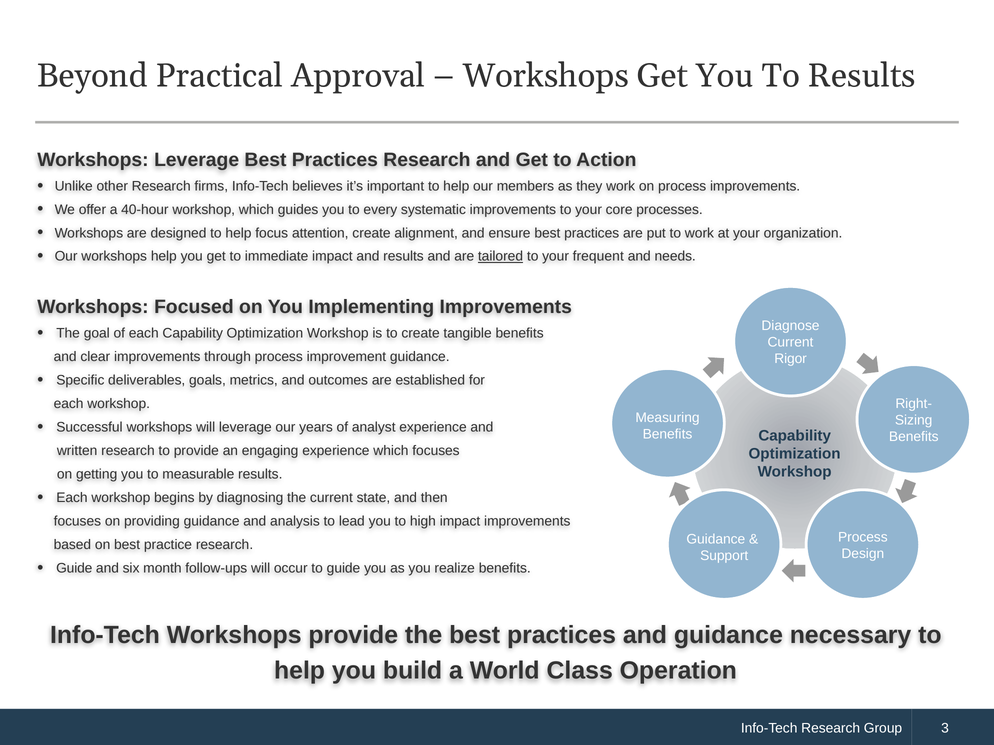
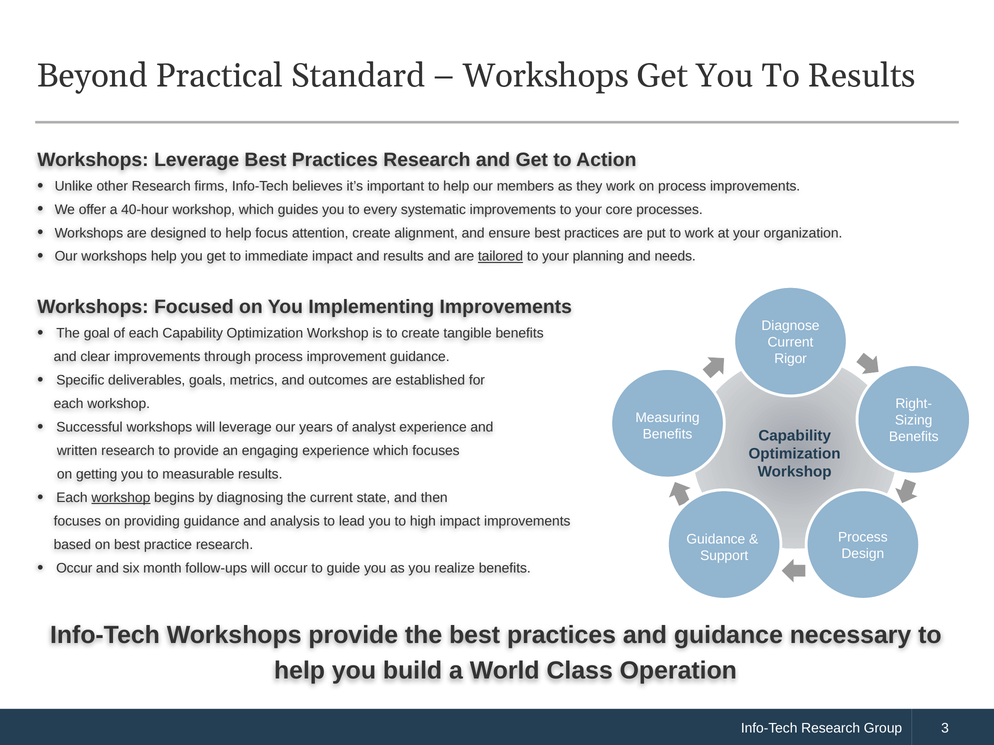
Approval: Approval -> Standard
frequent: frequent -> planning
workshop at (121, 498) underline: none -> present
Guide at (74, 568): Guide -> Occur
